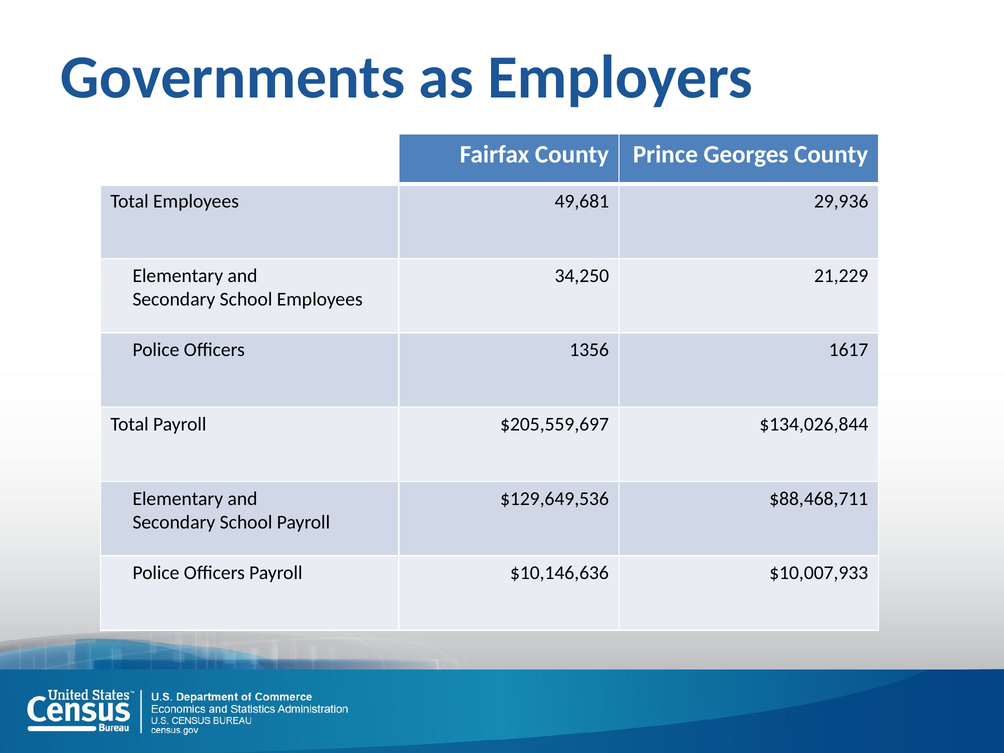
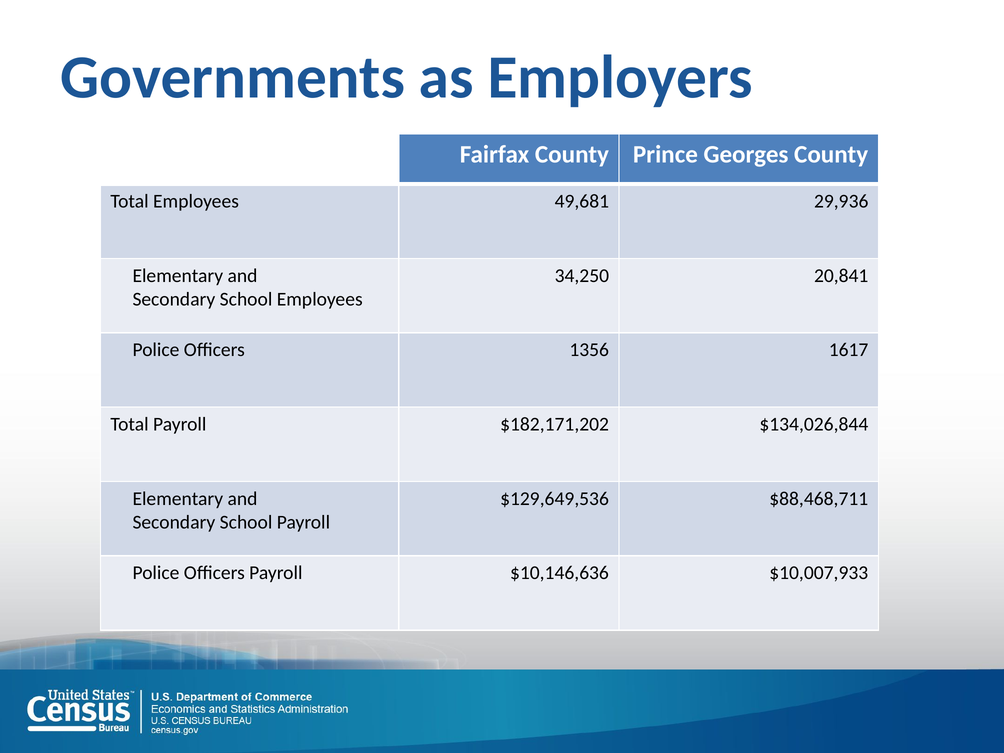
21,229: 21,229 -> 20,841
$205,559,697: $205,559,697 -> $182,171,202
